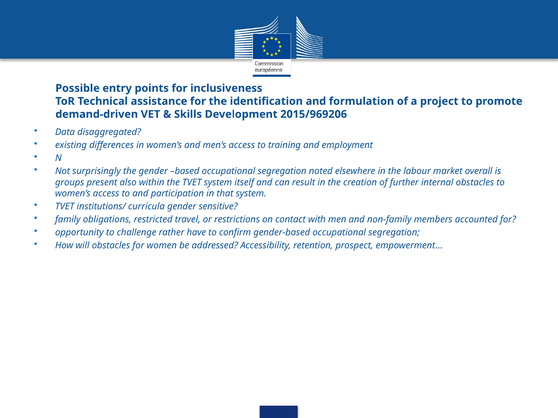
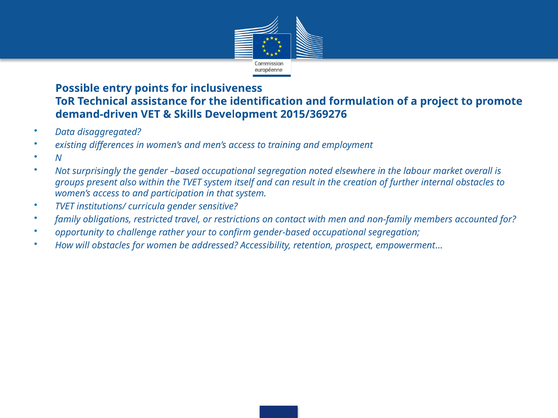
2015/969206: 2015/969206 -> 2015/369276
have: have -> your
